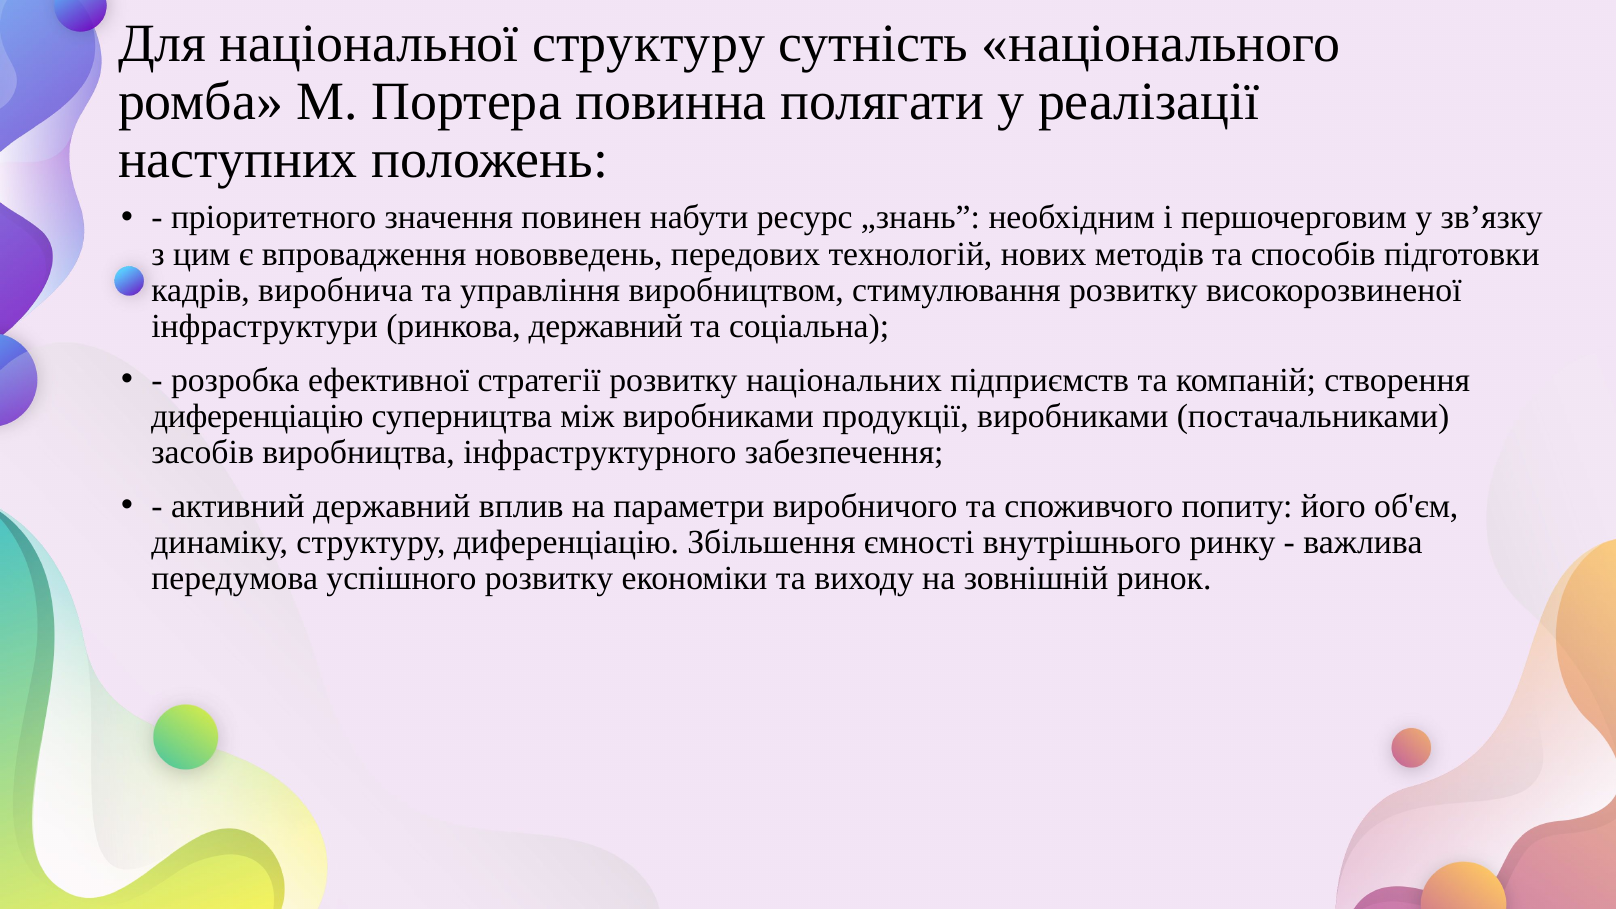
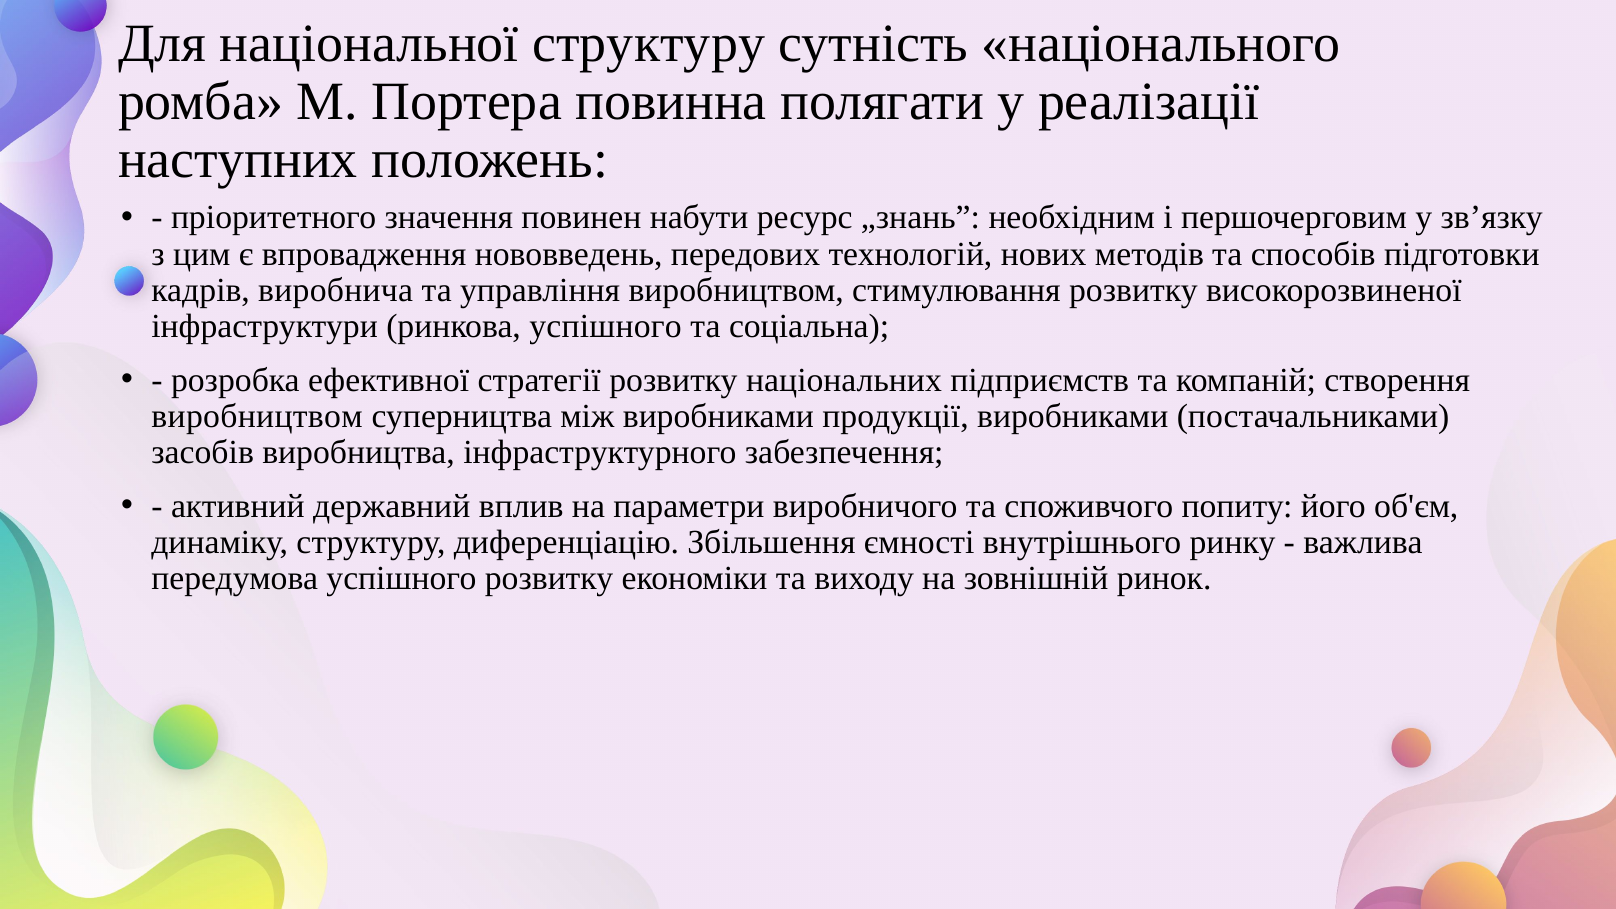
ринкова державний: державний -> успішного
диференціацію at (257, 416): диференціацію -> виробництвом
